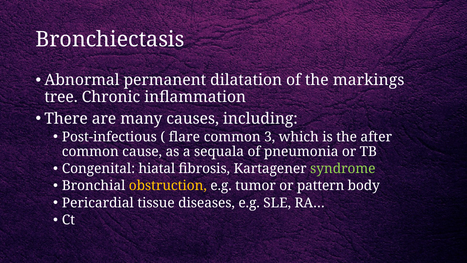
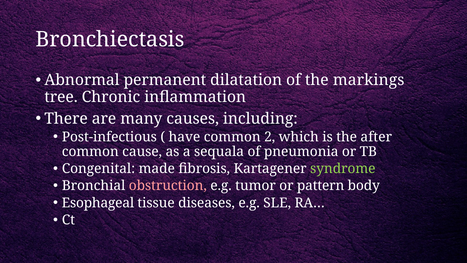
flare: flare -> have
3: 3 -> 2
hiatal: hiatal -> made
obstruction colour: yellow -> pink
Pericardial: Pericardial -> Esophageal
